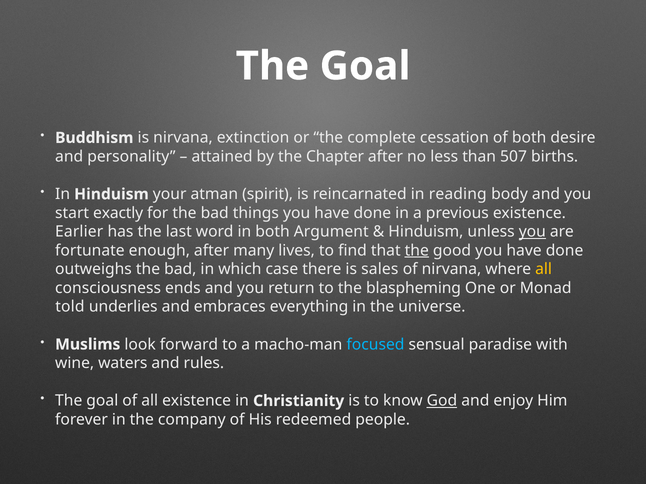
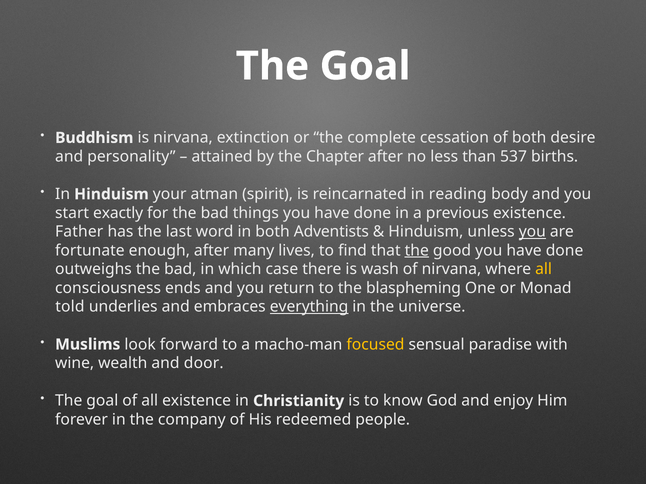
507: 507 -> 537
Earlier: Earlier -> Father
Argument: Argument -> Adventists
sales: sales -> wash
everything underline: none -> present
focused colour: light blue -> yellow
waters: waters -> wealth
rules: rules -> door
God underline: present -> none
